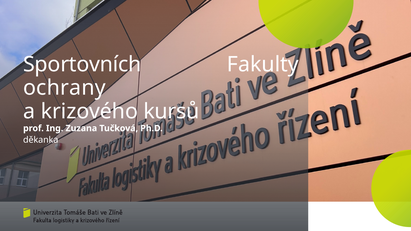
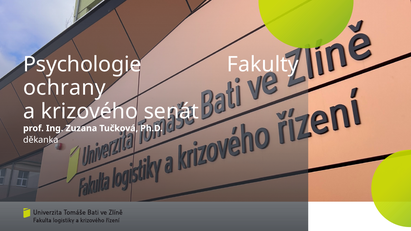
Sportovních: Sportovních -> Psychologie
kursů: kursů -> senát
